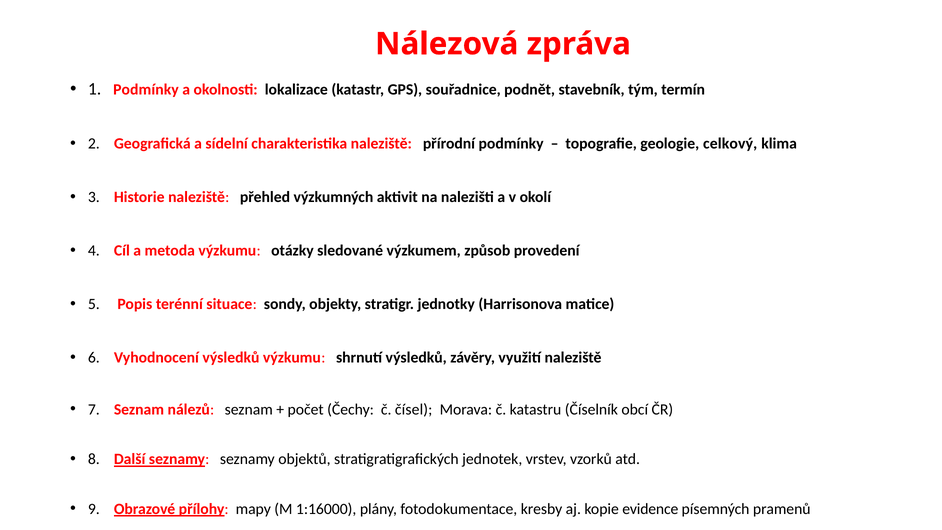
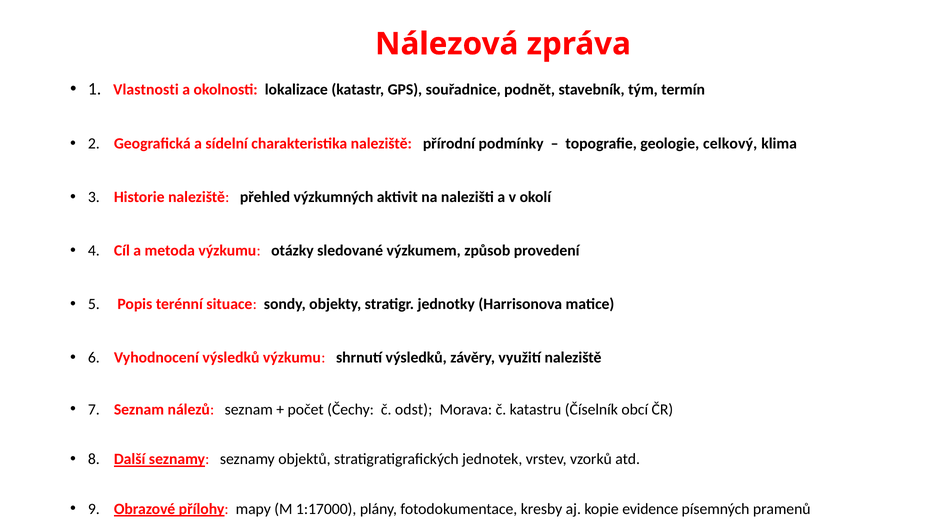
1 Podmínky: Podmínky -> Vlastnosti
čísel: čísel -> odst
1:16000: 1:16000 -> 1:17000
